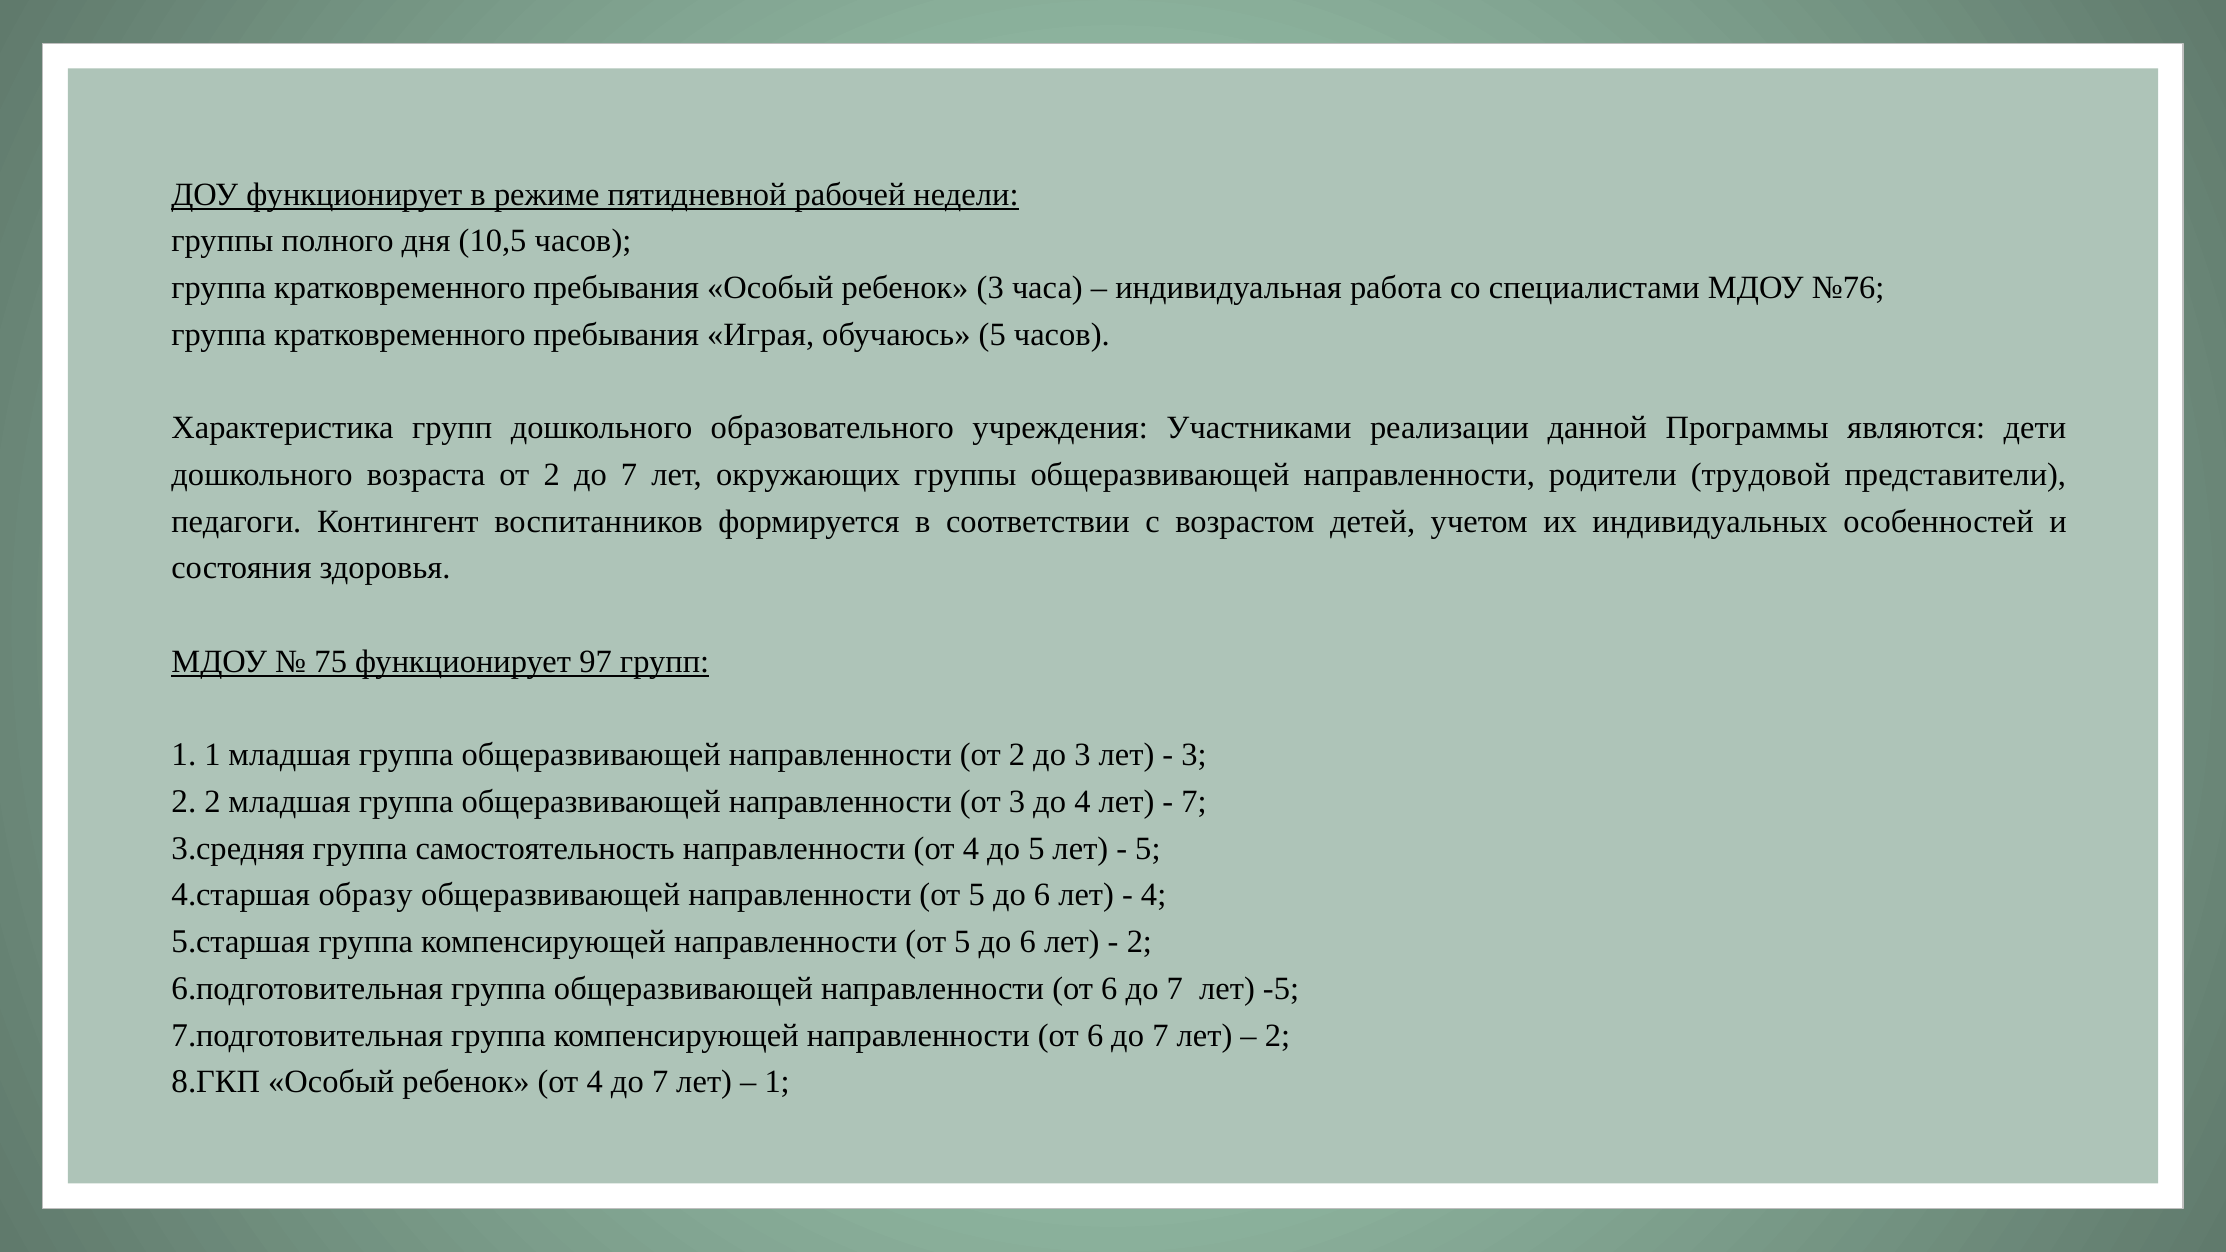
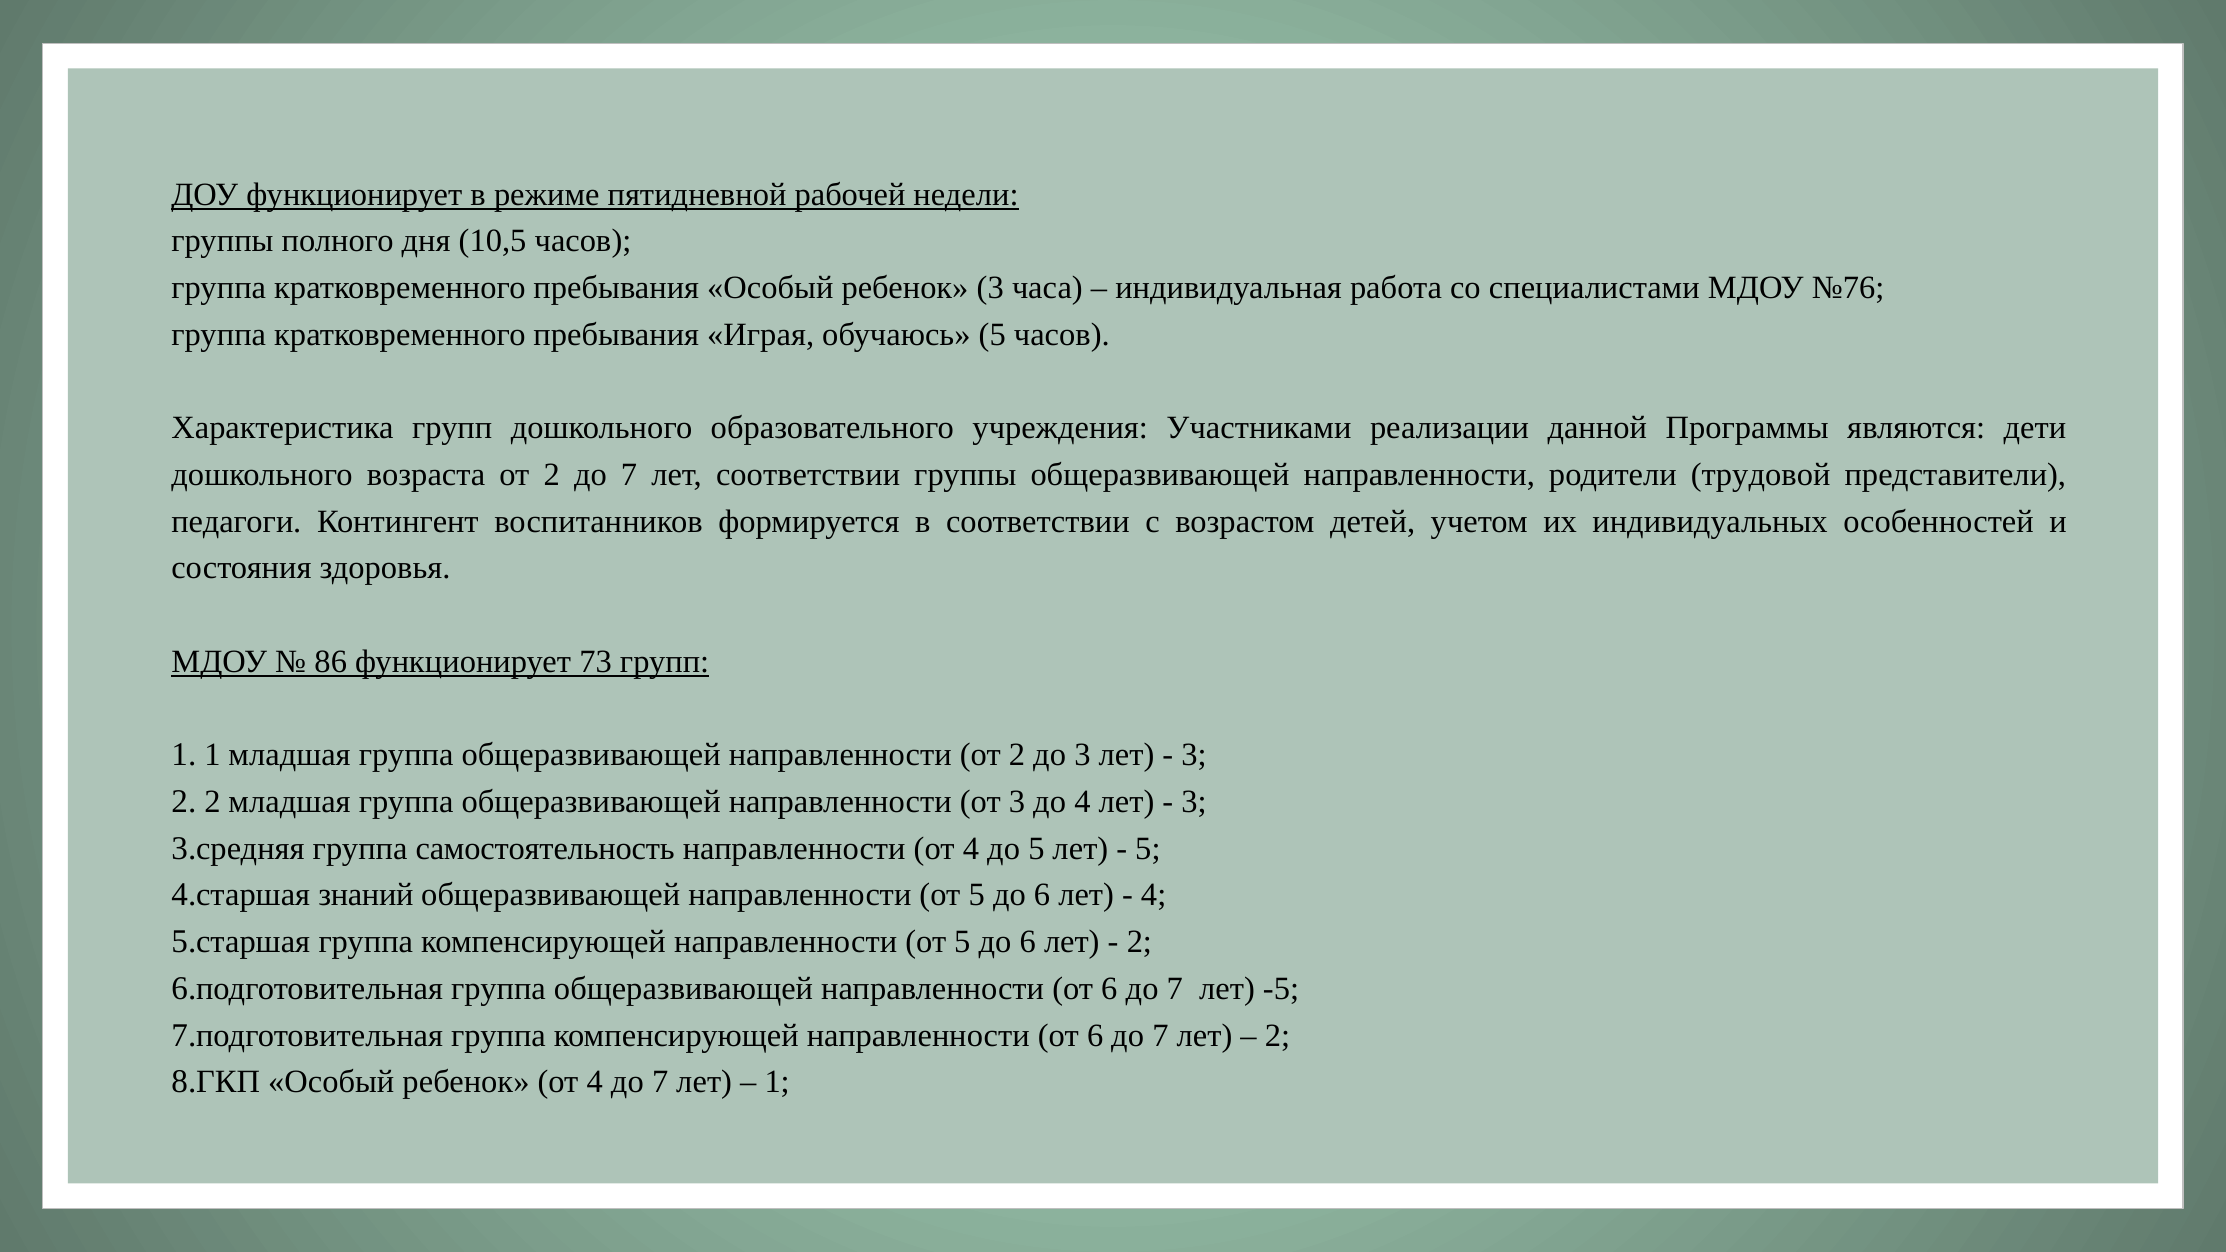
лет окружающих: окружающих -> соответствии
75: 75 -> 86
97: 97 -> 73
7 at (1194, 802): 7 -> 3
образу: образу -> знаний
